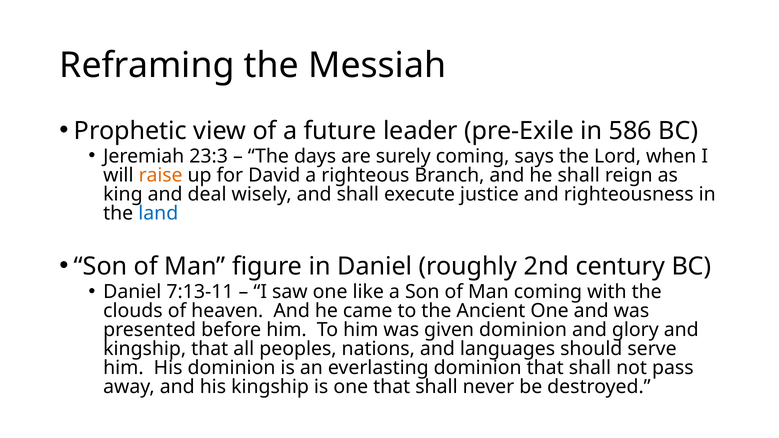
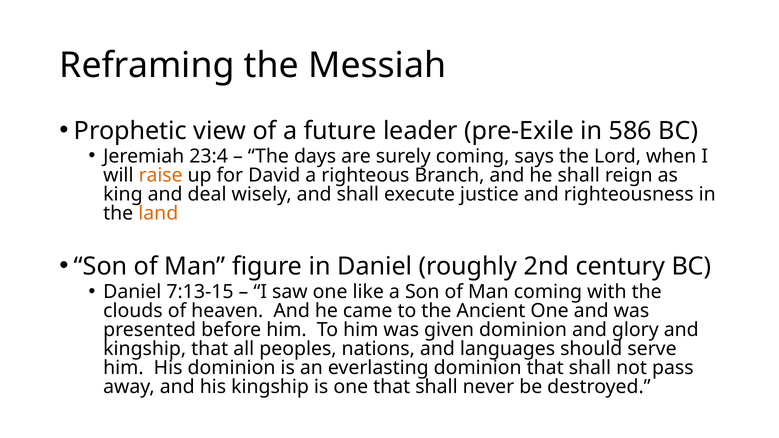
23:3: 23:3 -> 23:4
land colour: blue -> orange
7:13-11: 7:13-11 -> 7:13-15
